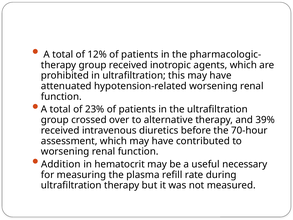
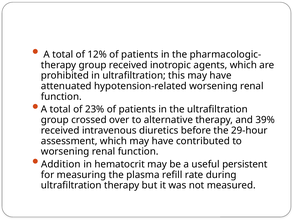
70-hour: 70-hour -> 29-hour
necessary: necessary -> persistent
